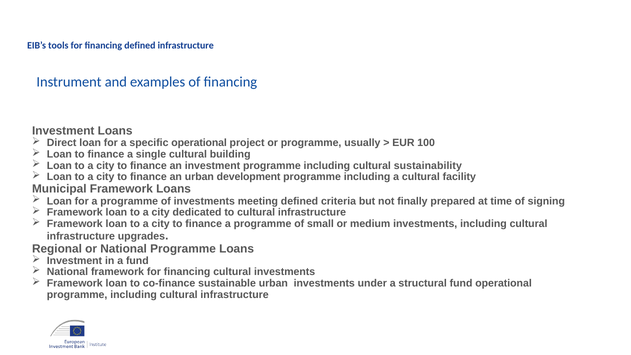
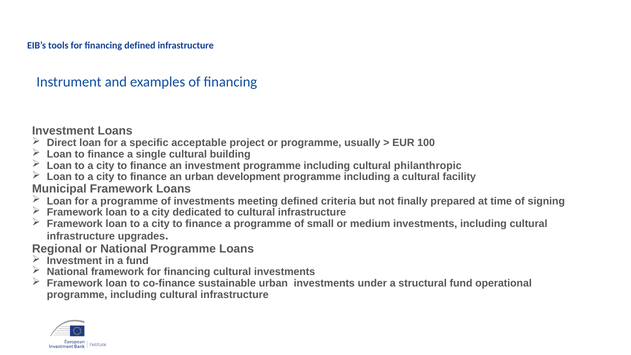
specific operational: operational -> acceptable
sustainability: sustainability -> philanthropic
